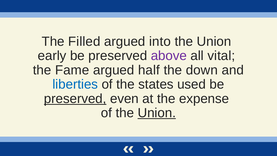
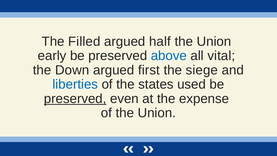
into: into -> half
above colour: purple -> blue
Fame: Fame -> Down
half: half -> first
down: down -> siege
Union at (157, 113) underline: present -> none
